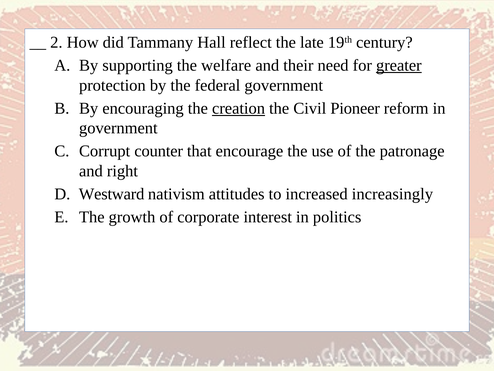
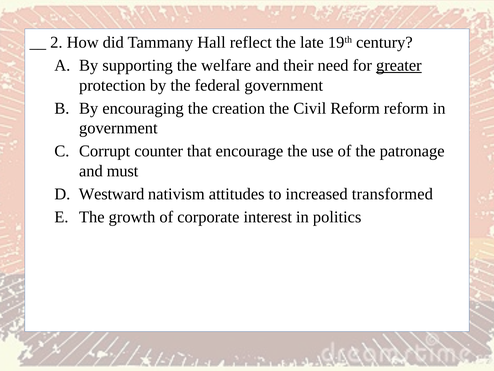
creation underline: present -> none
Civil Pioneer: Pioneer -> Reform
right: right -> must
increasingly: increasingly -> transformed
